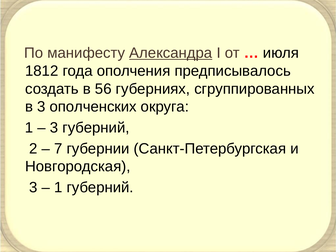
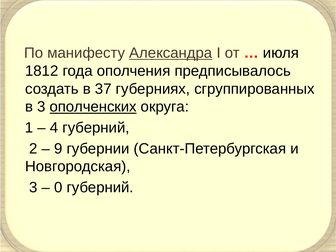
56: 56 -> 37
ополченских underline: none -> present
3 at (54, 128): 3 -> 4
7: 7 -> 9
1 at (58, 187): 1 -> 0
